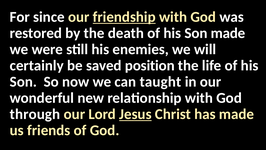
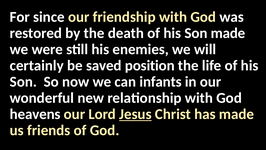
friendship underline: present -> none
taught: taught -> infants
through: through -> heavens
